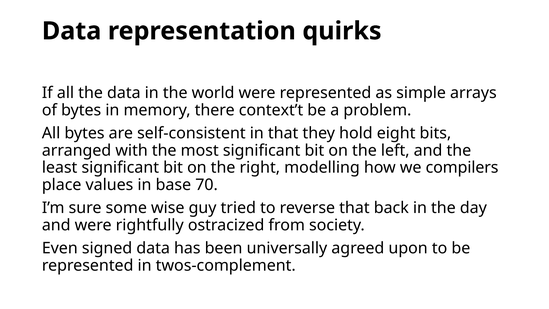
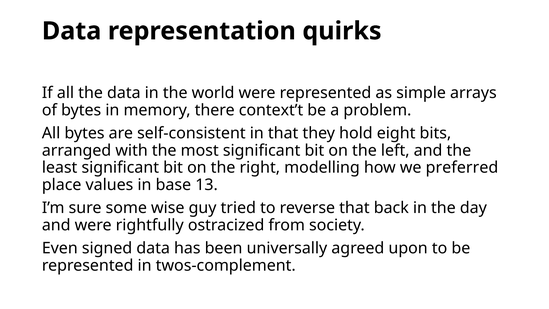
compilers: compilers -> preferred
70: 70 -> 13
